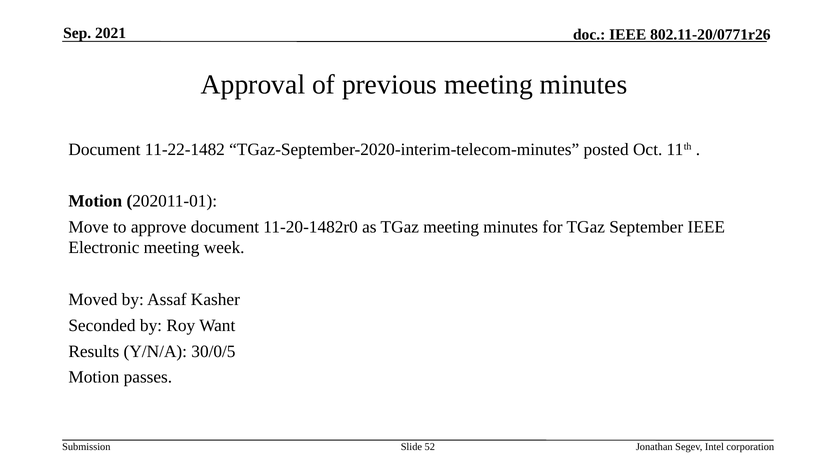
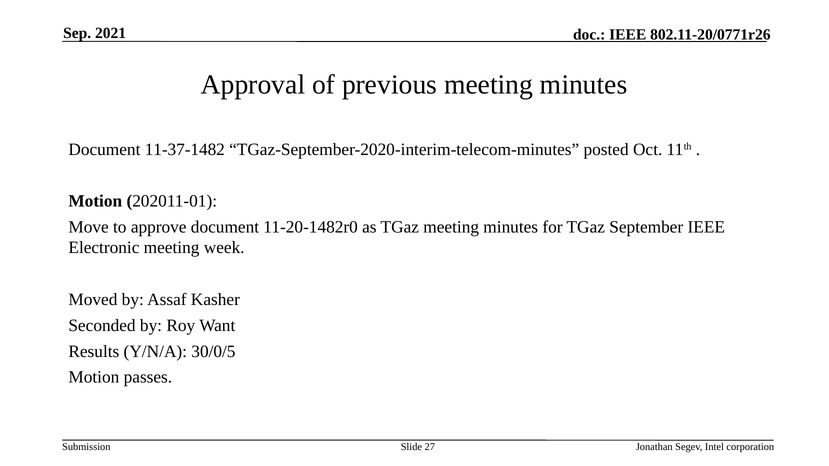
11-22-1482: 11-22-1482 -> 11-37-1482
52: 52 -> 27
